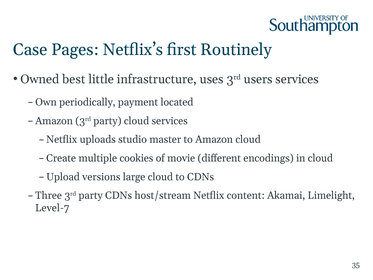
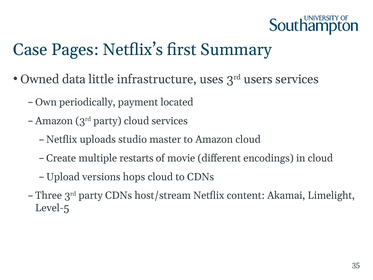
Routinely: Routinely -> Summary
best: best -> data
cookies: cookies -> restarts
large: large -> hops
Level-7: Level-7 -> Level-5
